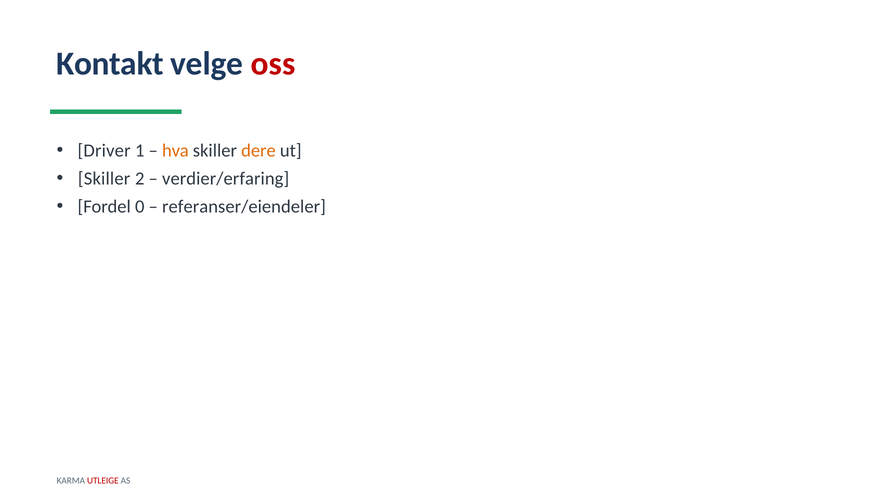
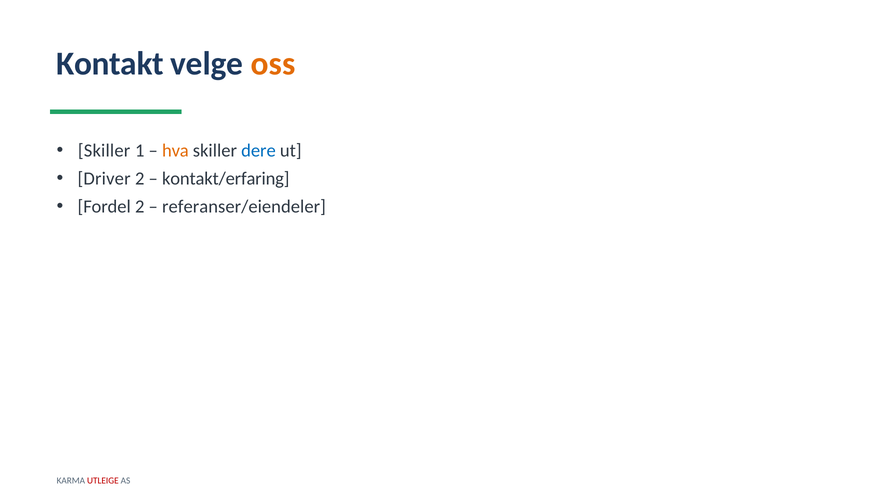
oss colour: red -> orange
Driver at (104, 151): Driver -> Skiller
dere colour: orange -> blue
Skiller at (104, 179): Skiller -> Driver
verdier/erfaring: verdier/erfaring -> kontakt/erfaring
Fordel 0: 0 -> 2
